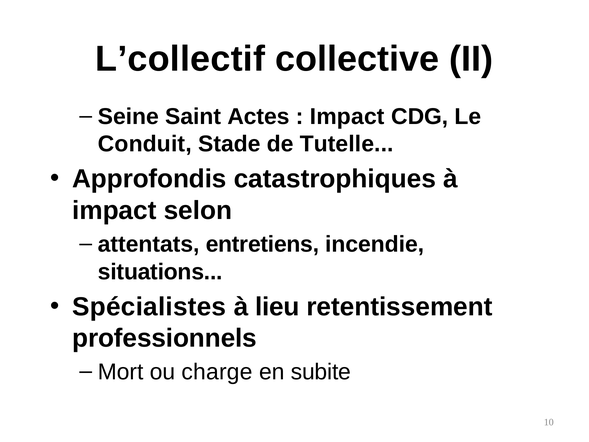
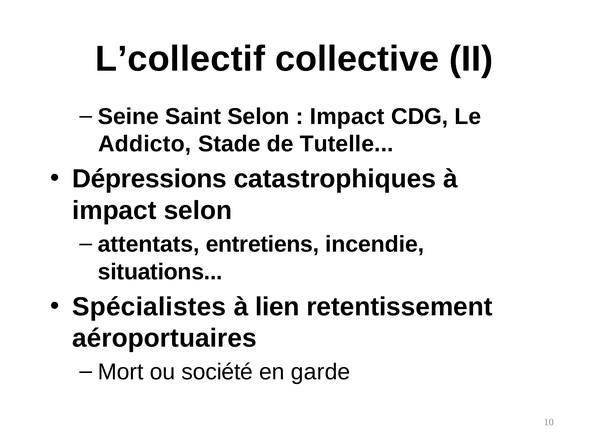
Saint Actes: Actes -> Selon
Conduit: Conduit -> Addicto
Approfondis: Approfondis -> Dépressions
lieu: lieu -> lien
professionnels: professionnels -> aéroportuaires
charge: charge -> société
subite: subite -> garde
